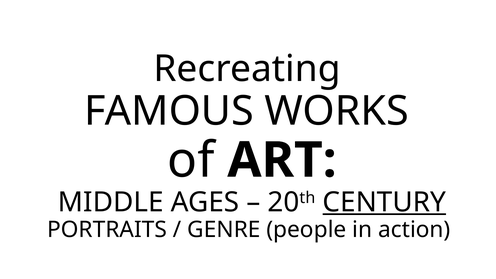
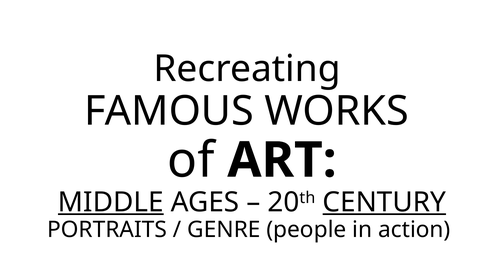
MIDDLE underline: none -> present
